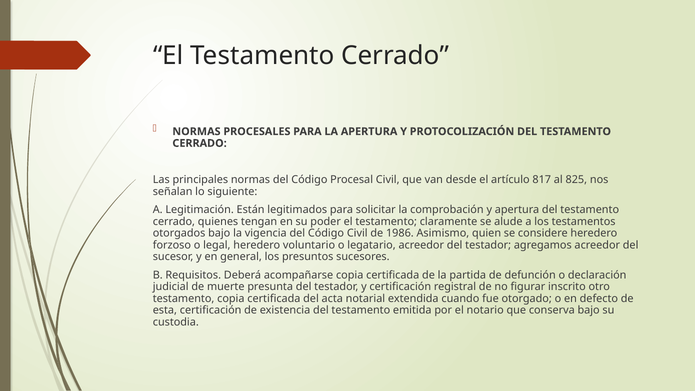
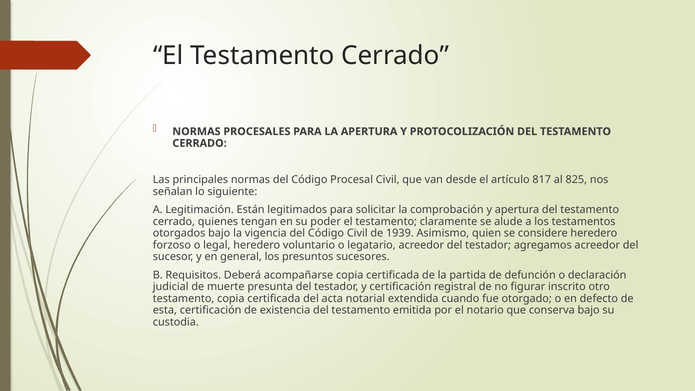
1986: 1986 -> 1939
